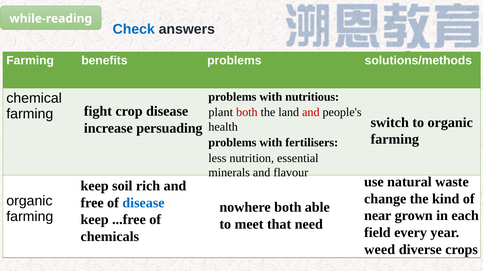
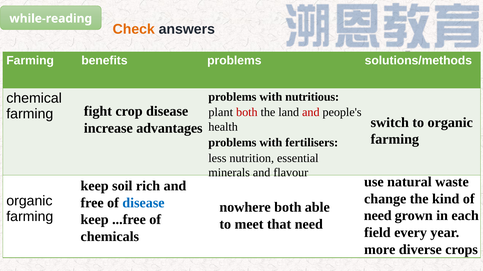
Check colour: blue -> orange
persuading: persuading -> advantages
near at (378, 216): near -> need
weed: weed -> more
